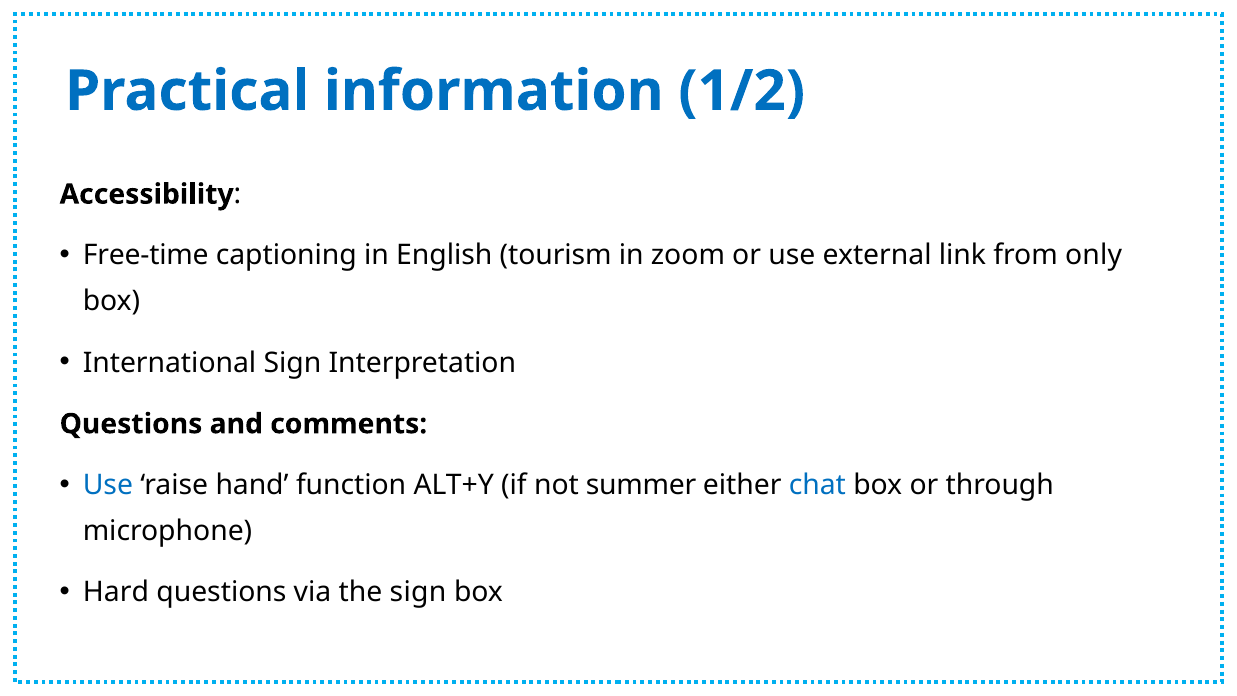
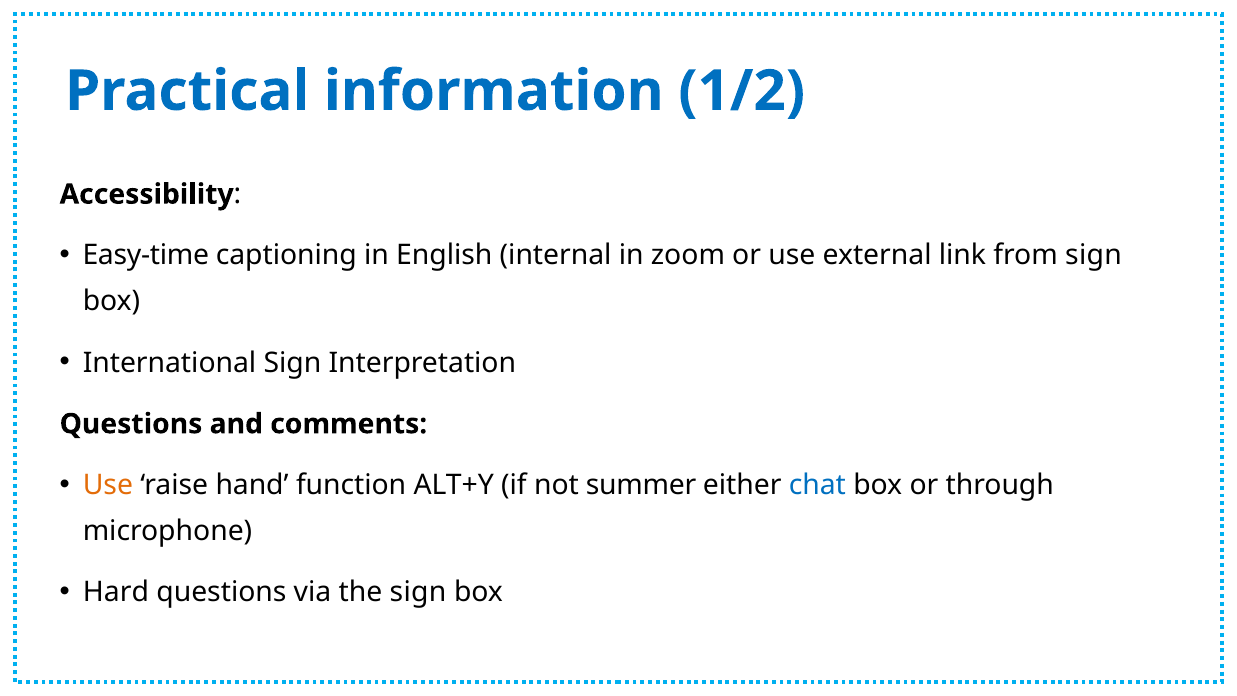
Free-time: Free-time -> Easy-time
tourism: tourism -> internal
from only: only -> sign
Use at (108, 485) colour: blue -> orange
